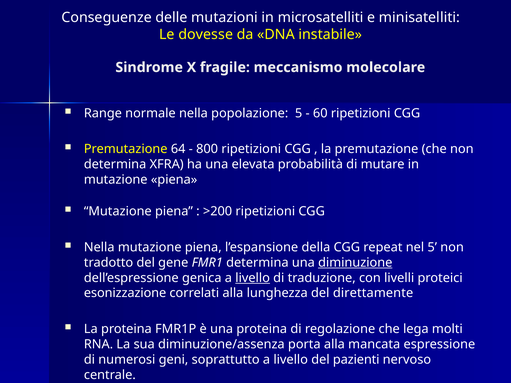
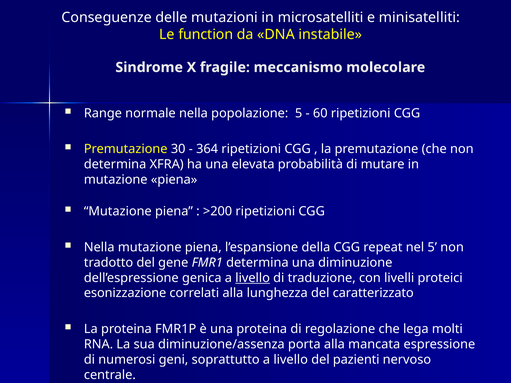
dovesse: dovesse -> function
64: 64 -> 30
800: 800 -> 364
diminuzione underline: present -> none
direttamente: direttamente -> caratterizzato
